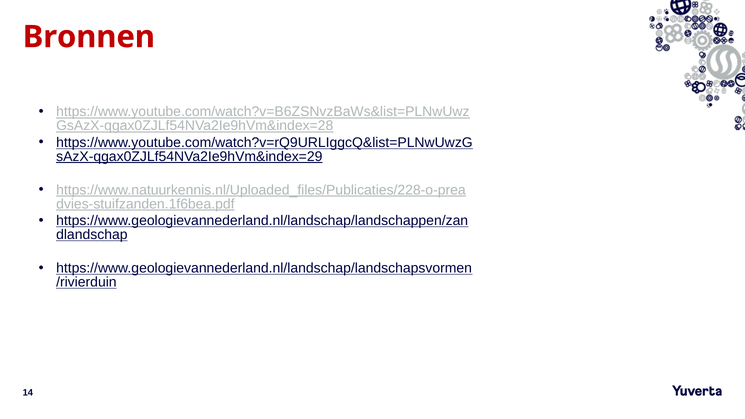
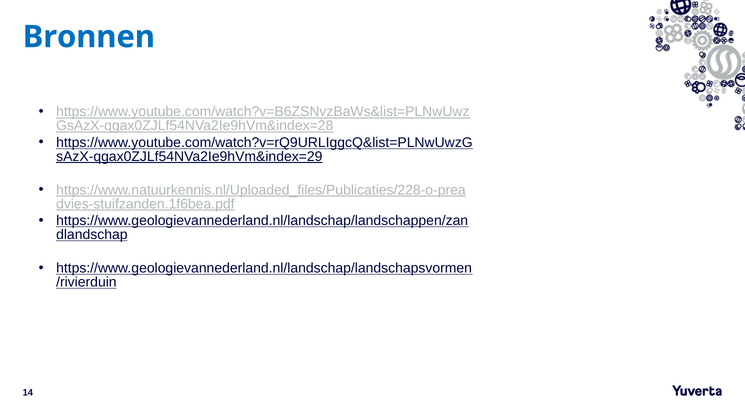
Bronnen colour: red -> blue
